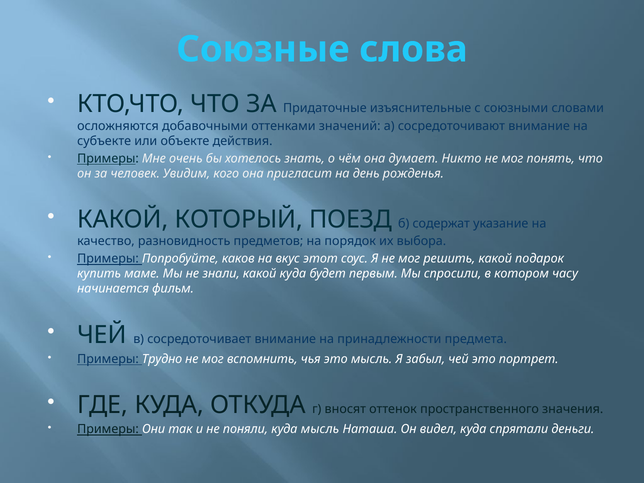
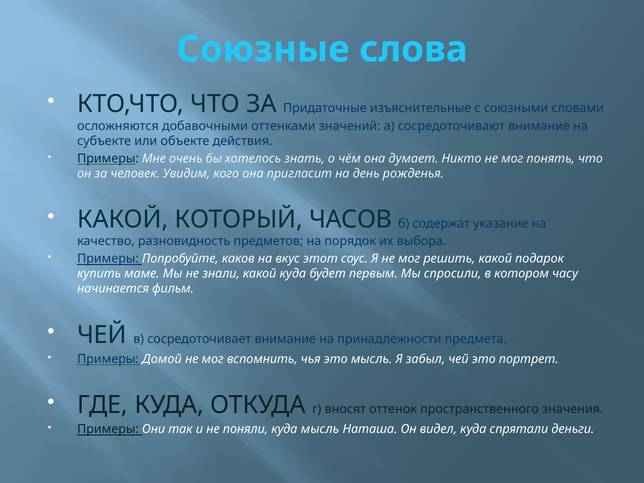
ПОЕЗД: ПОЕЗД -> ЧАСОВ
Трудно: Трудно -> Домой
